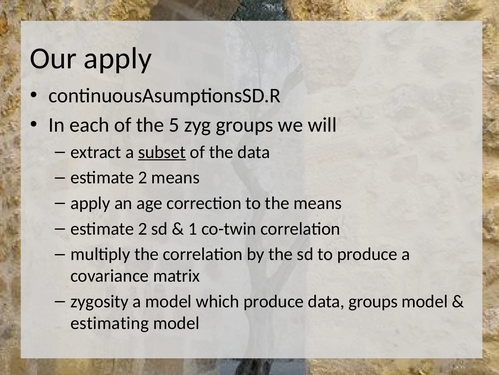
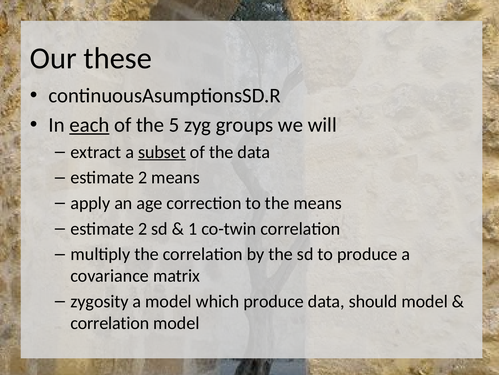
Our apply: apply -> these
each underline: none -> present
data groups: groups -> should
estimating at (110, 323): estimating -> correlation
